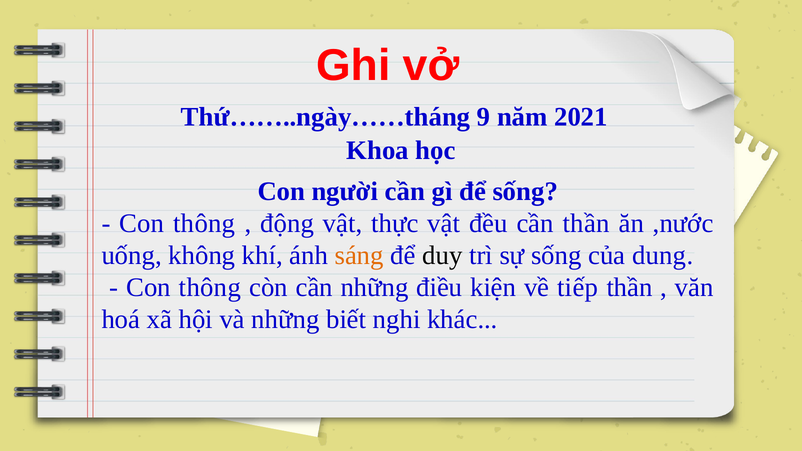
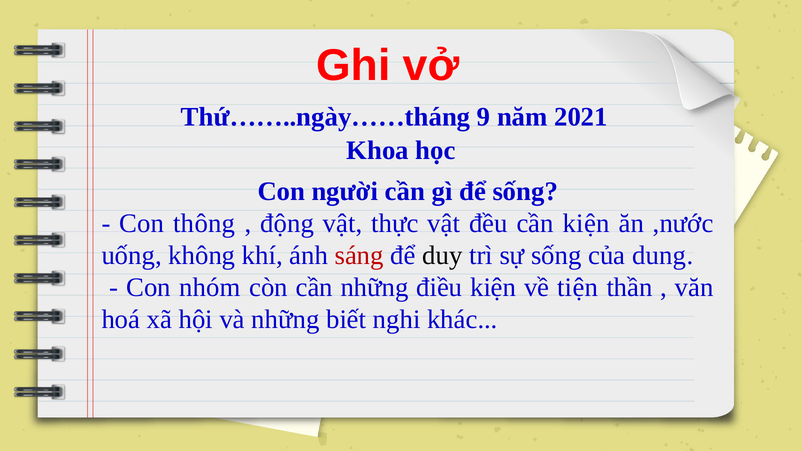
cần thần: thần -> kiện
sáng colour: orange -> red
thông at (210, 288): thông -> nhóm
tiếp: tiếp -> tiện
